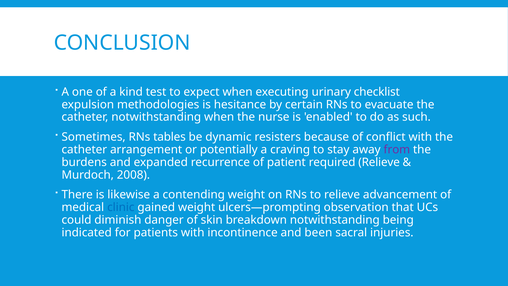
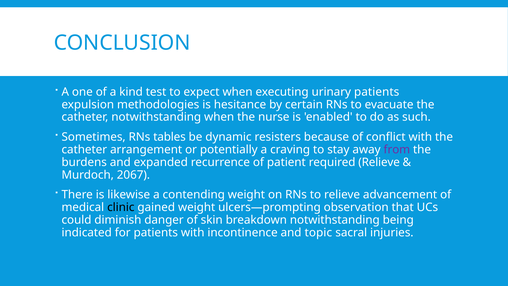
urinary checklist: checklist -> patients
2008: 2008 -> 2067
clinic colour: blue -> black
been: been -> topic
